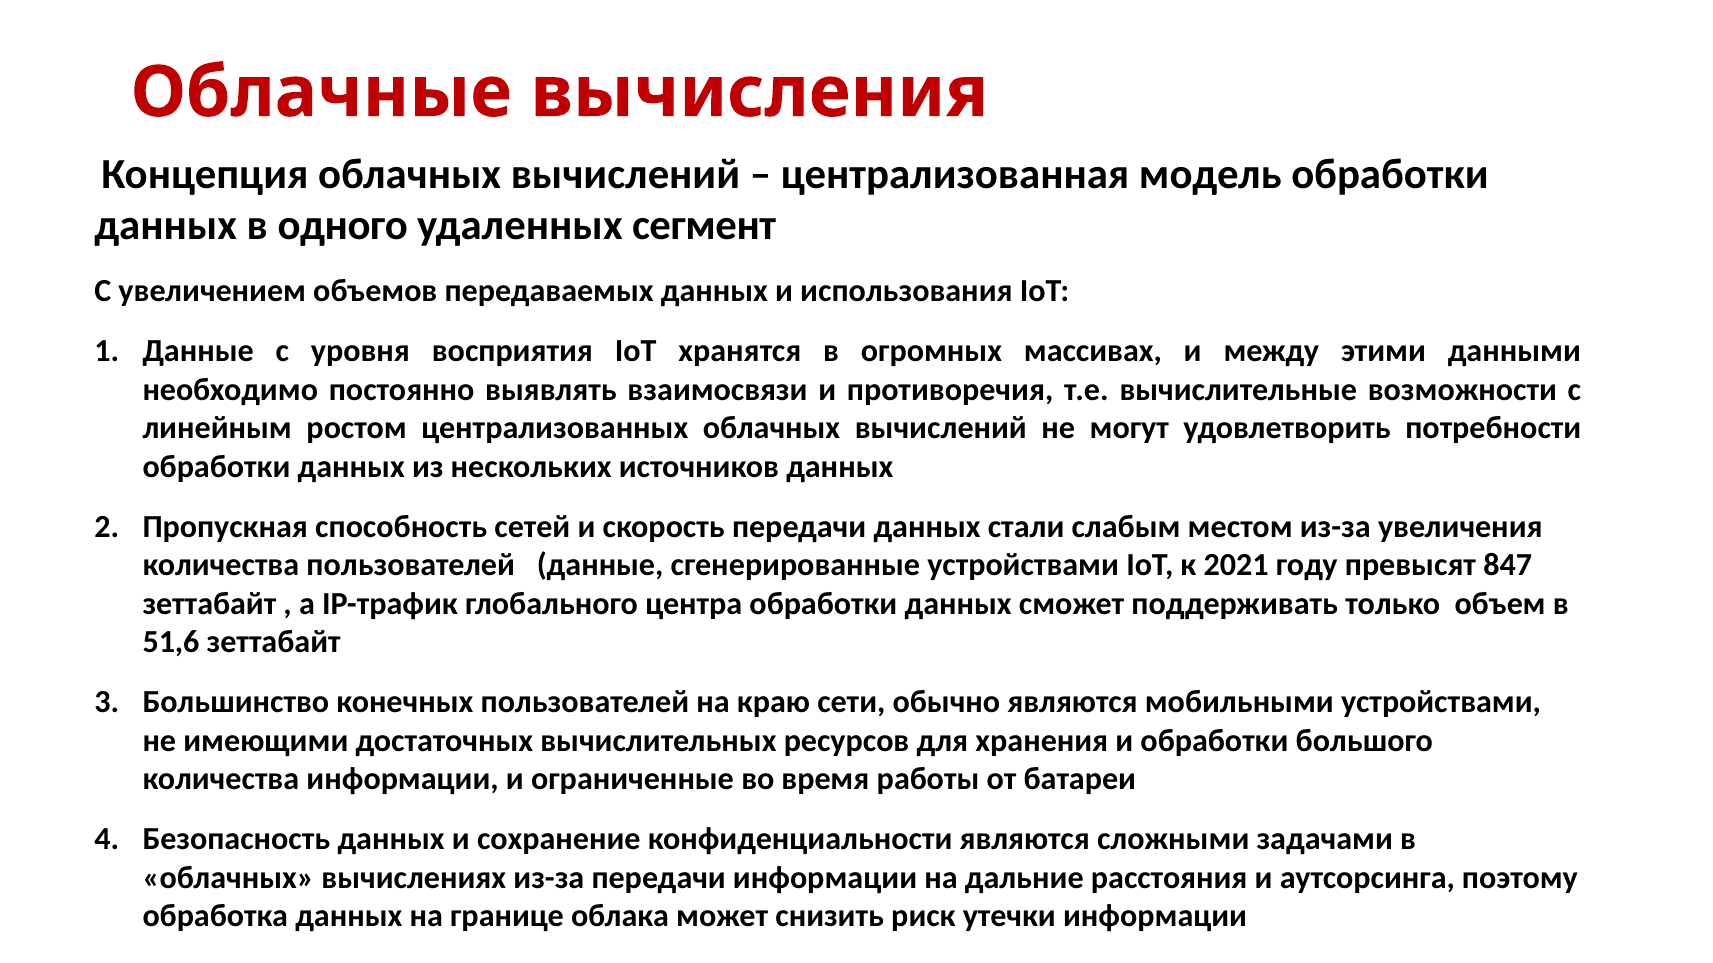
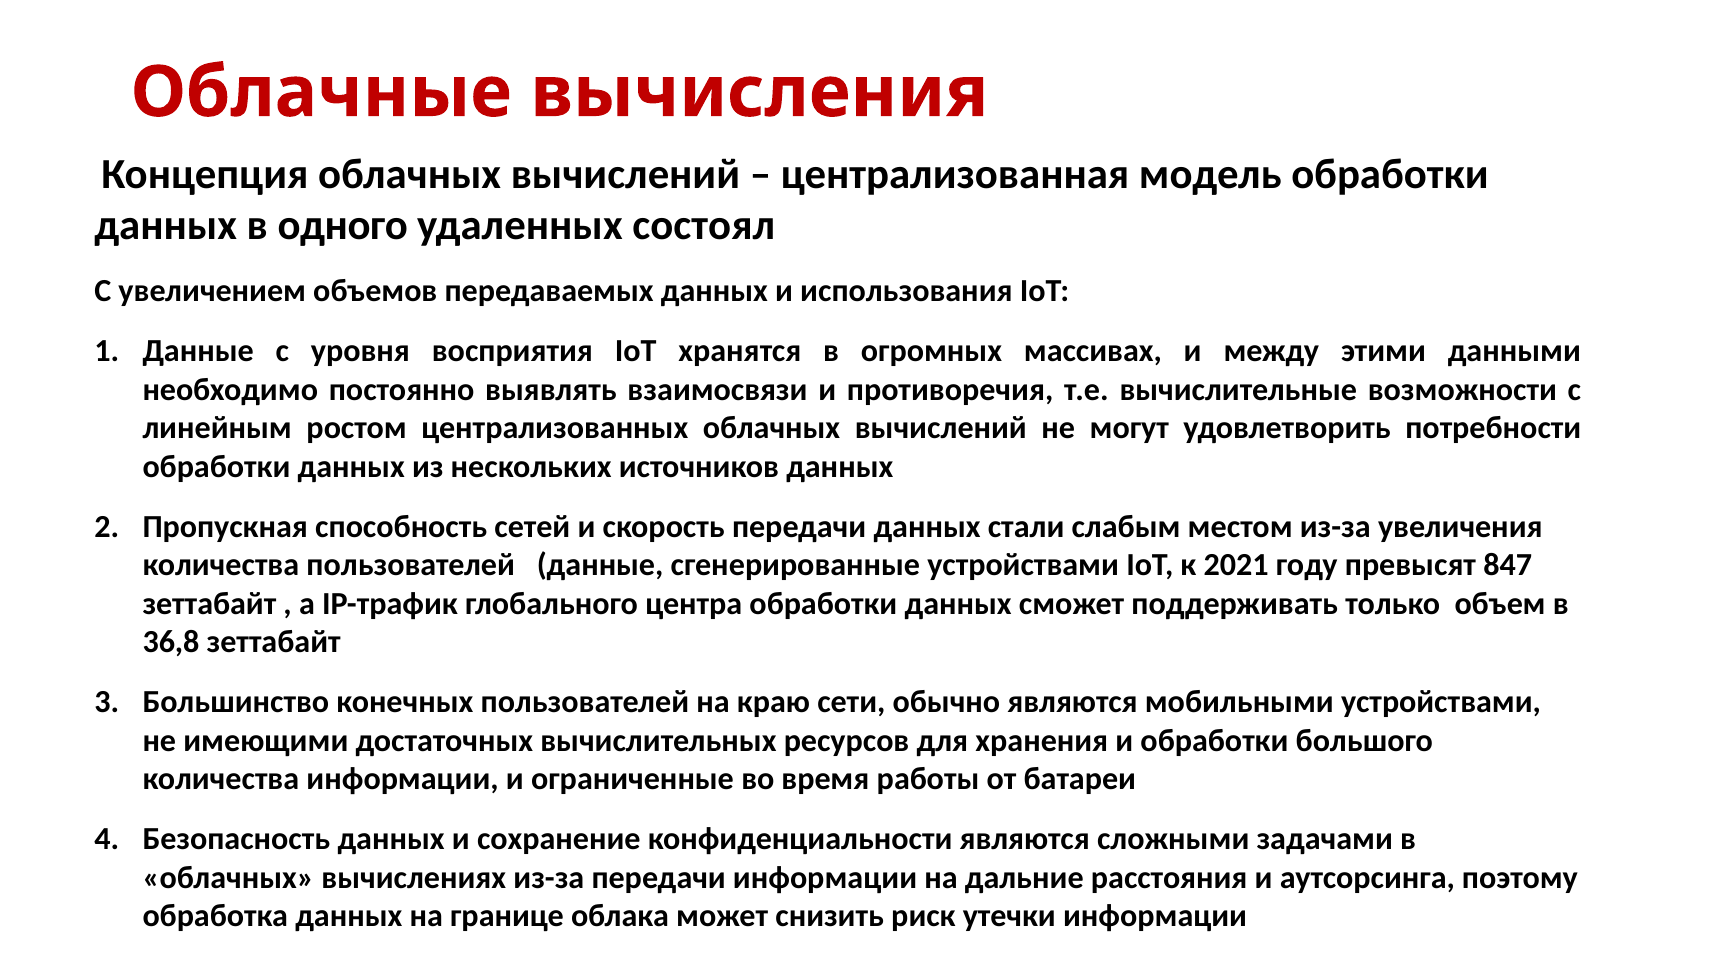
сегмент: сегмент -> состоял
51,6: 51,6 -> 36,8
